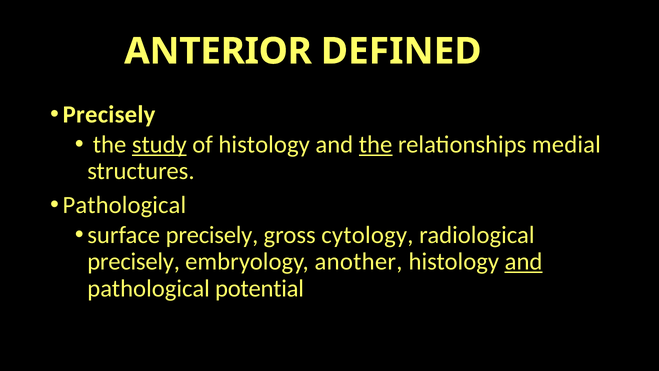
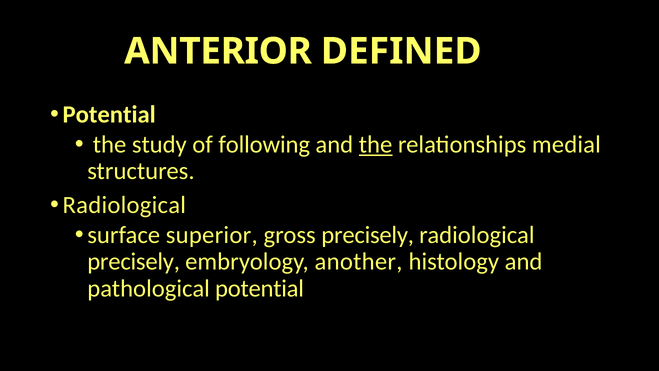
Precisely at (109, 114): Precisely -> Potential
study underline: present -> none
of histology: histology -> following
Pathological at (124, 205): Pathological -> Radiological
surface precisely: precisely -> superior
gross cytology: cytology -> precisely
and at (524, 262) underline: present -> none
